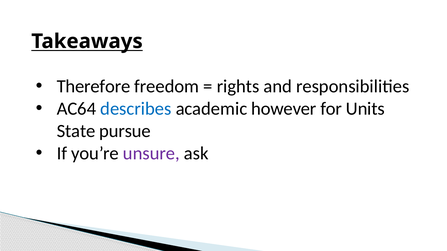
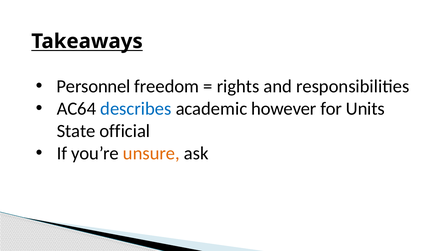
Therefore: Therefore -> Personnel
pursue: pursue -> official
unsure colour: purple -> orange
